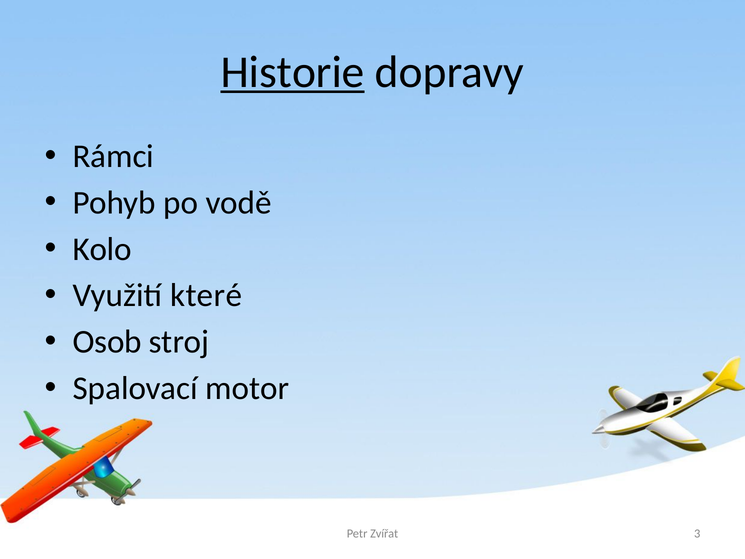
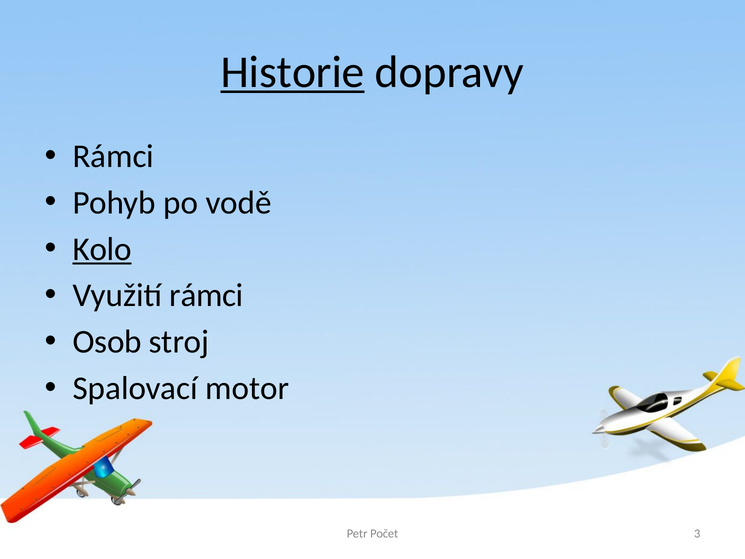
Kolo underline: none -> present
Využití které: které -> rámci
Zvířat: Zvířat -> Počet
